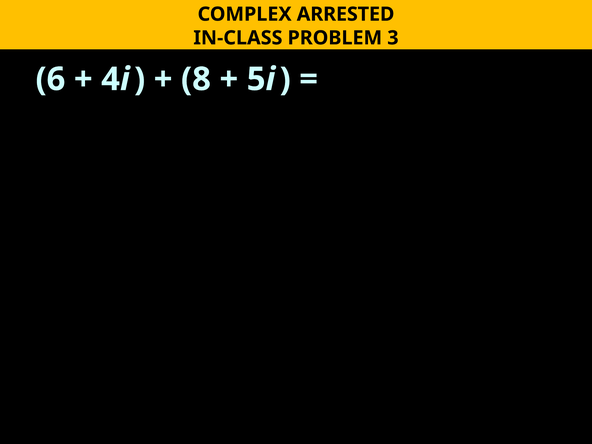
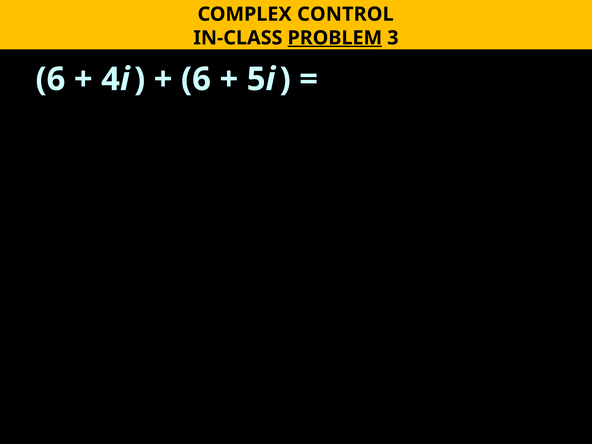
ARRESTED: ARRESTED -> CONTROL
PROBLEM underline: none -> present
8 at (196, 79): 8 -> 6
